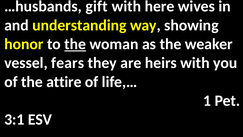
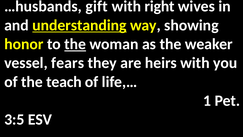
here: here -> right
understanding underline: none -> present
attire: attire -> teach
3:1: 3:1 -> 3:5
